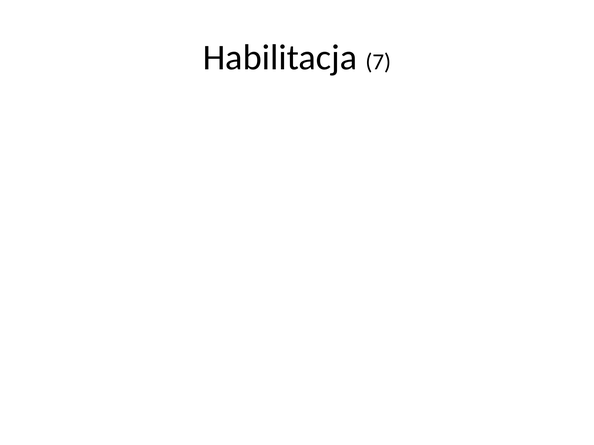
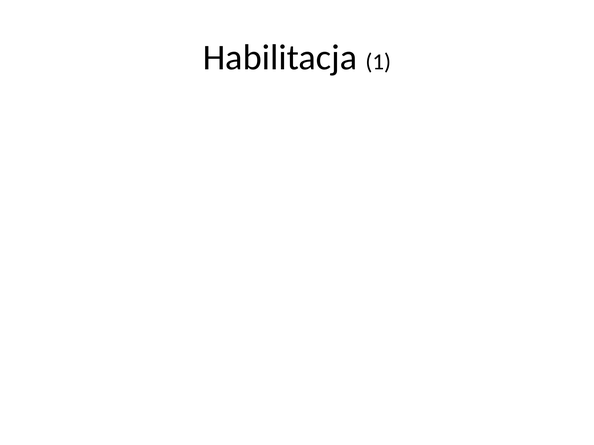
Habilitacja 7: 7 -> 1
